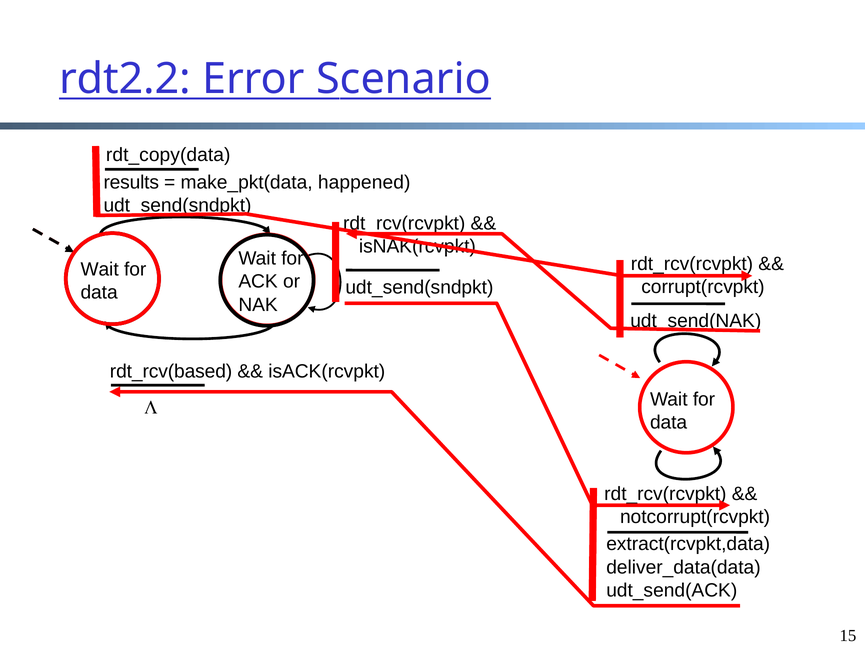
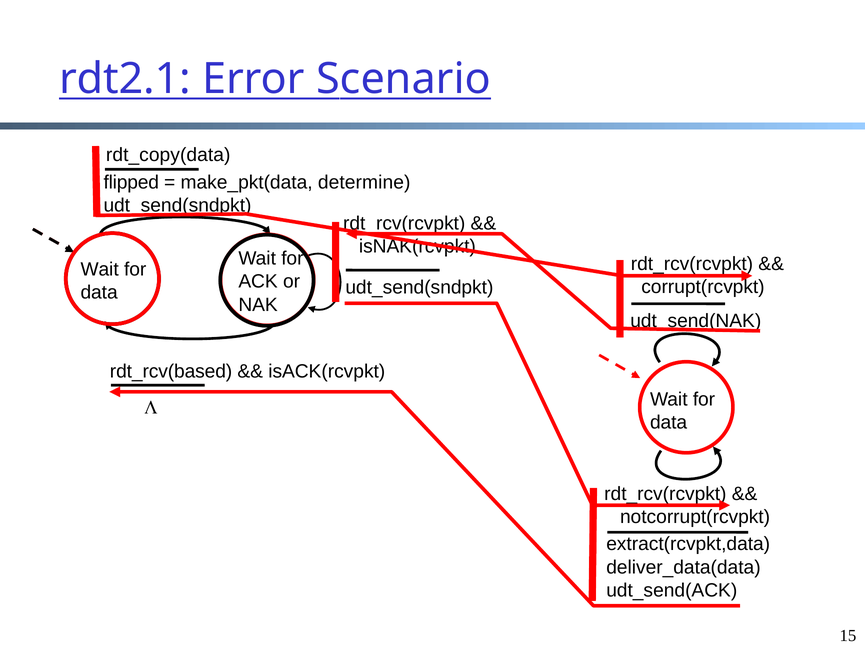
rdt2.2: rdt2.2 -> rdt2.1
results: results -> flipped
happened: happened -> determine
